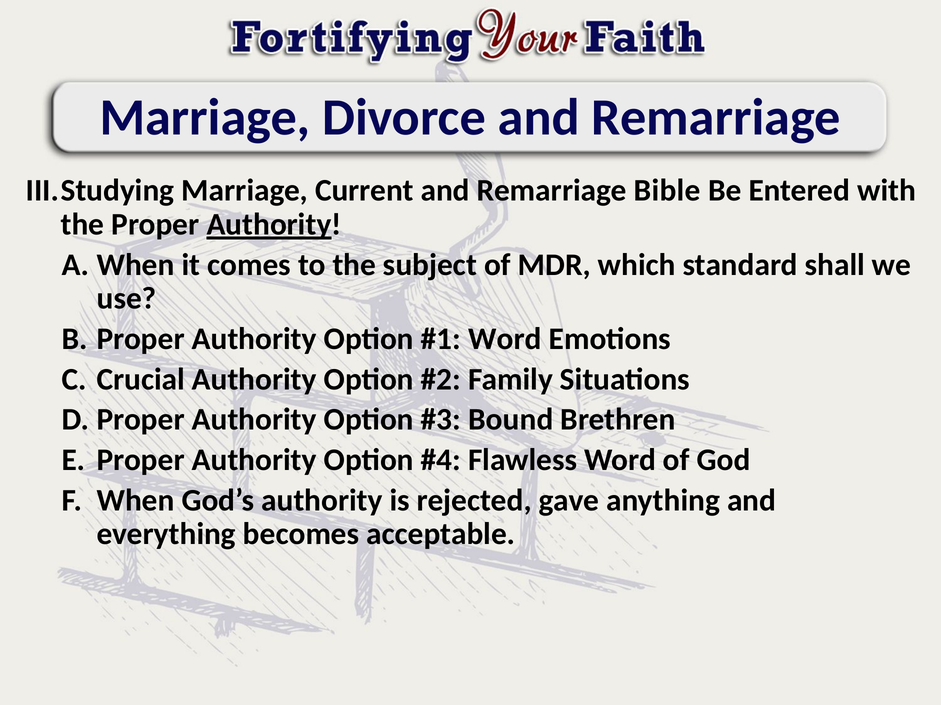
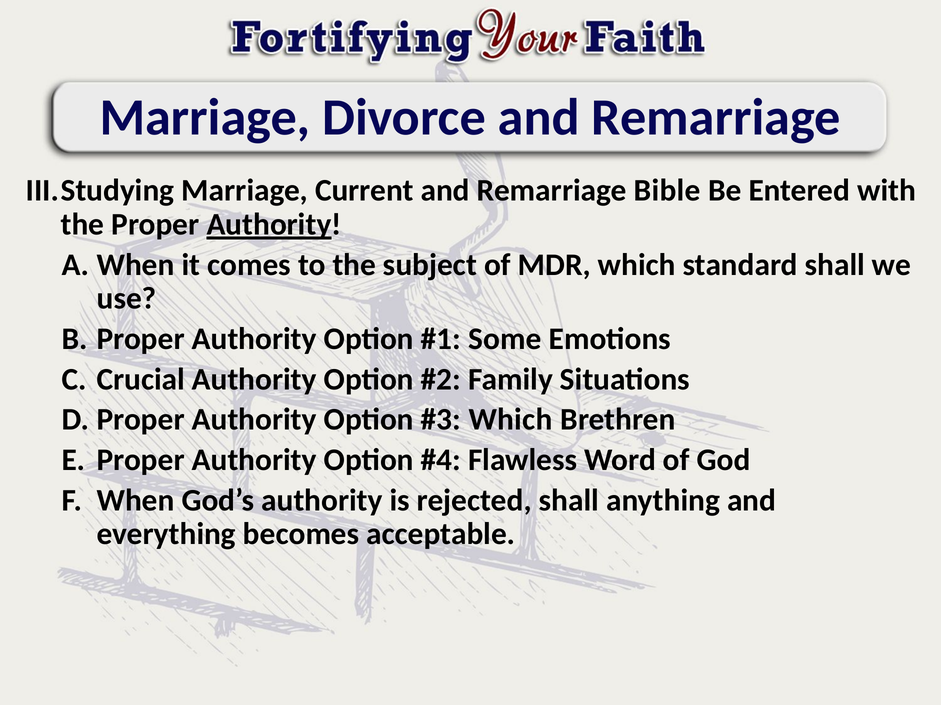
Word at (505, 339): Word -> Some
Bound at (511, 420): Bound -> Which
rejected gave: gave -> shall
